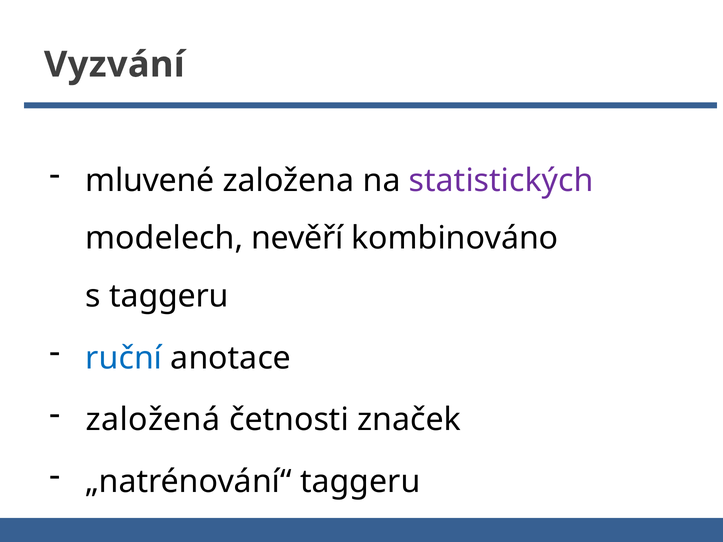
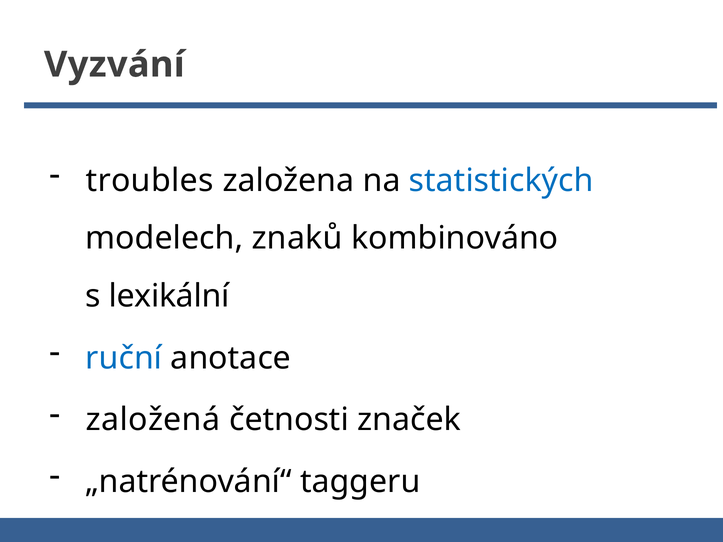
mluvené: mluvené -> troubles
statistických colour: purple -> blue
nevěří: nevěří -> znaků
s taggeru: taggeru -> lexikální
